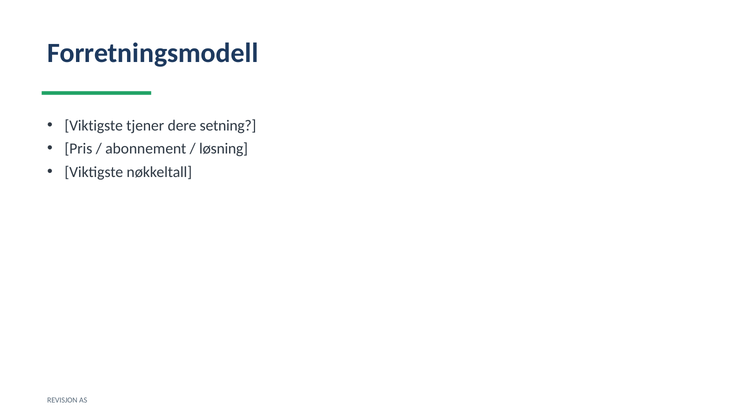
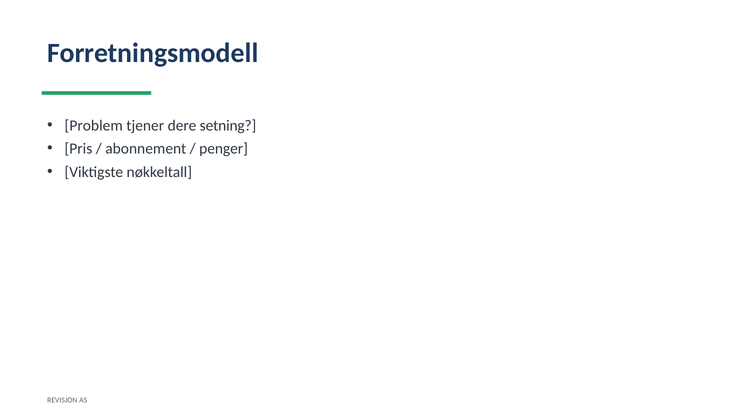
Viktigste at (94, 126): Viktigste -> Problem
løsning: løsning -> penger
